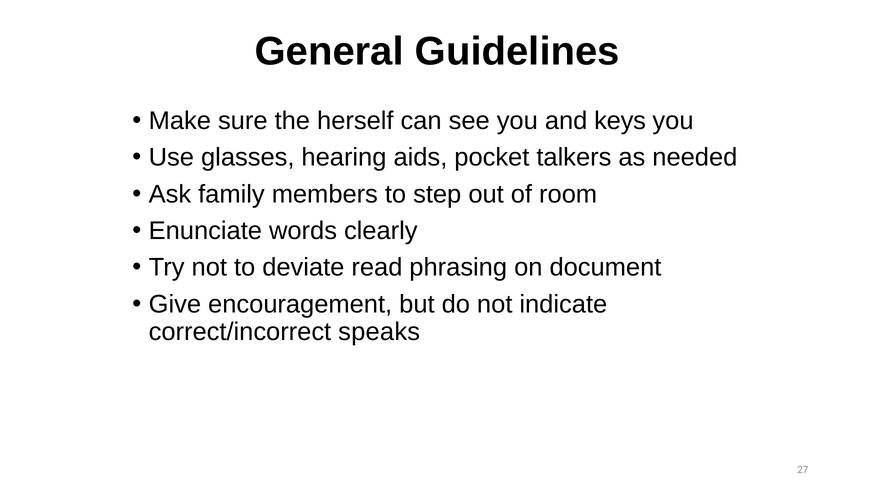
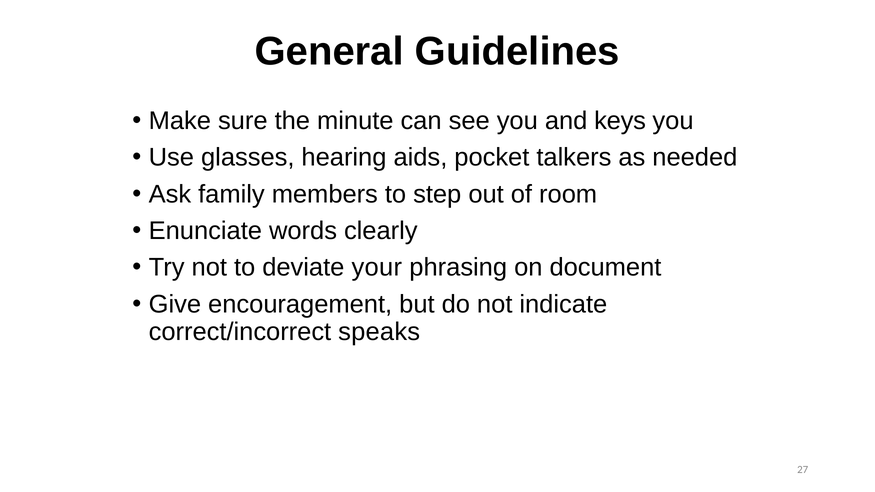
herself: herself -> minute
read: read -> your
